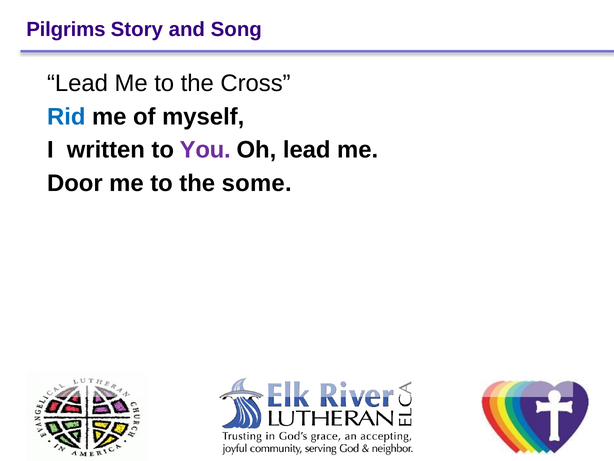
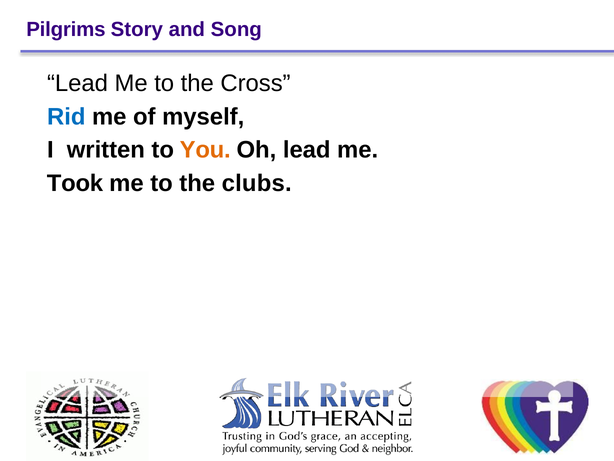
You colour: purple -> orange
Door: Door -> Took
some: some -> clubs
